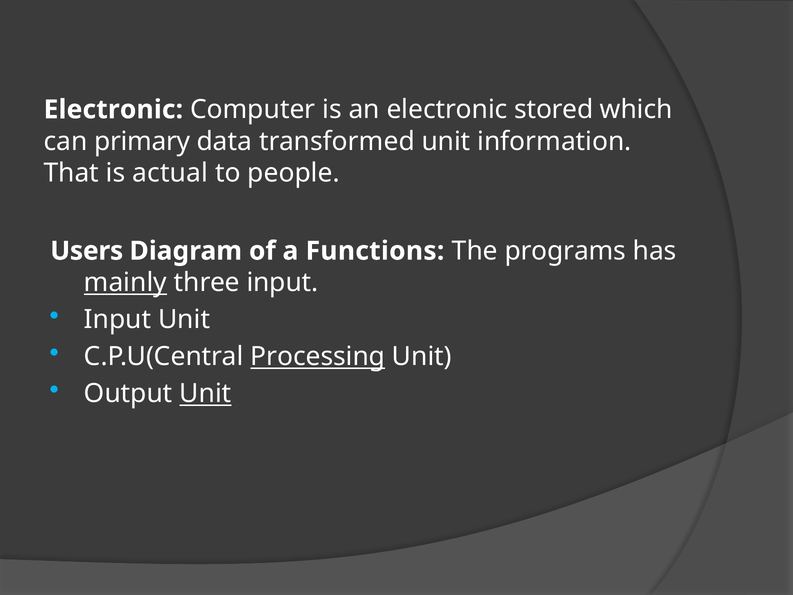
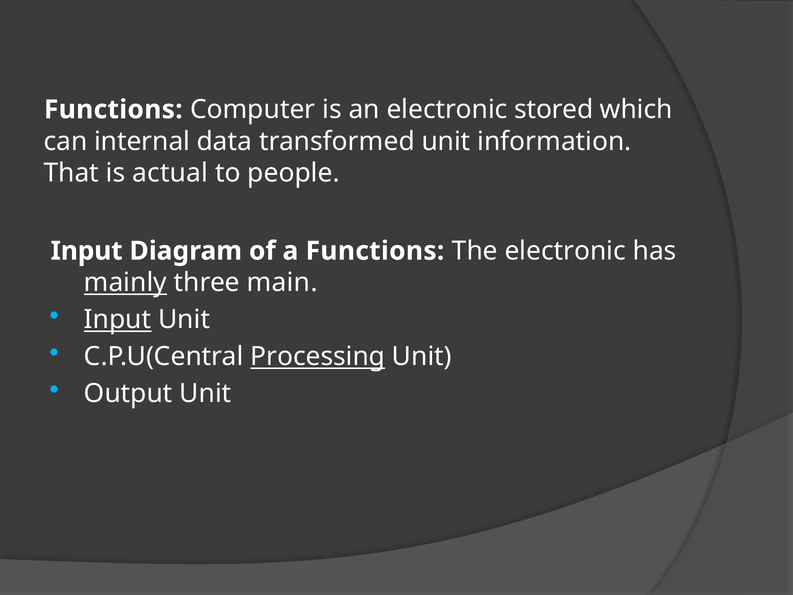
Electronic at (113, 110): Electronic -> Functions
primary: primary -> internal
Users at (87, 251): Users -> Input
The programs: programs -> electronic
three input: input -> main
Input at (118, 320) underline: none -> present
Unit at (205, 394) underline: present -> none
